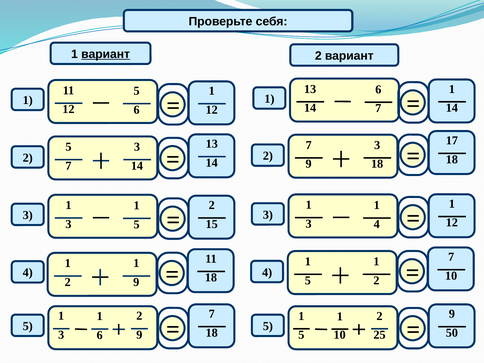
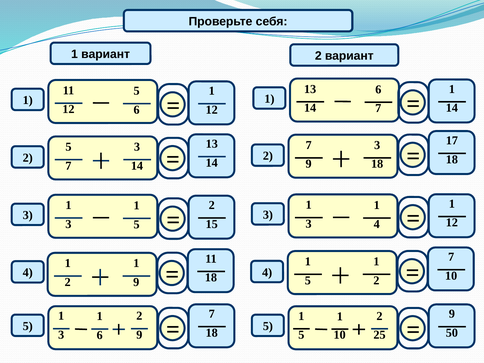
вариант at (106, 54) underline: present -> none
